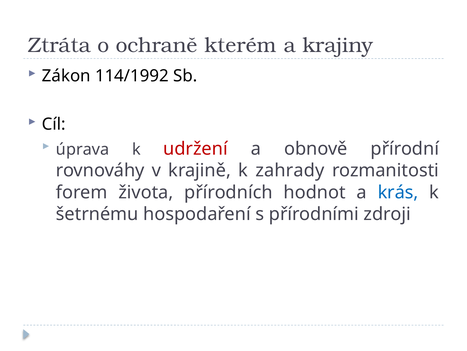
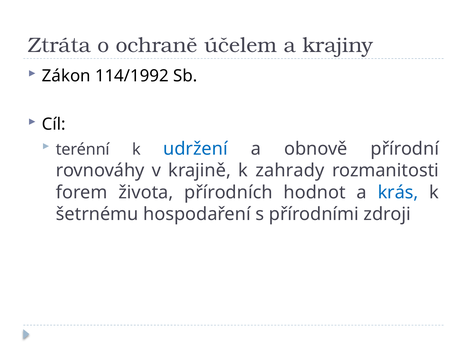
kterém: kterém -> účelem
úprava: úprava -> terénní
udržení colour: red -> blue
